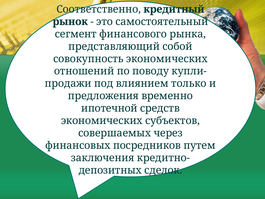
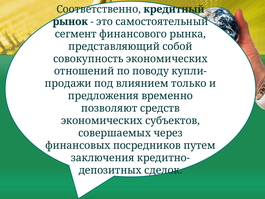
ипотечной: ипотечной -> позволяют
